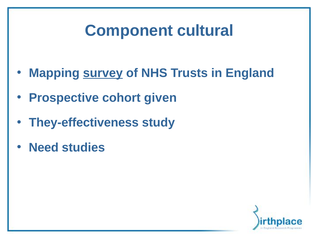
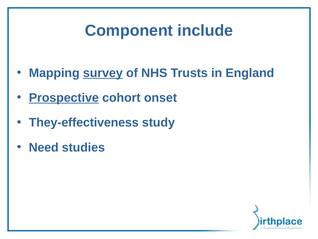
cultural: cultural -> include
Prospective underline: none -> present
given: given -> onset
